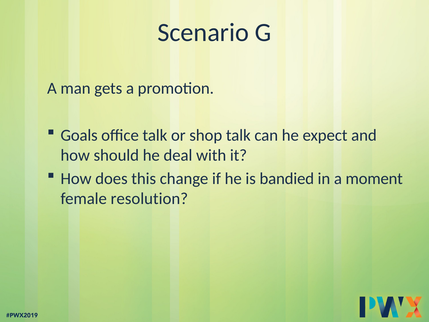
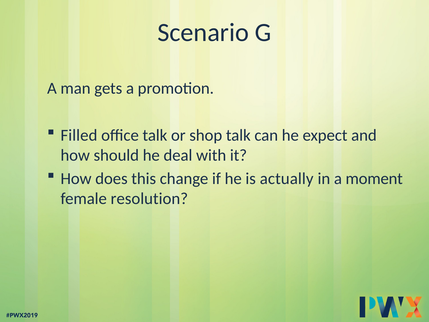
Goals: Goals -> Filled
bandied: bandied -> actually
